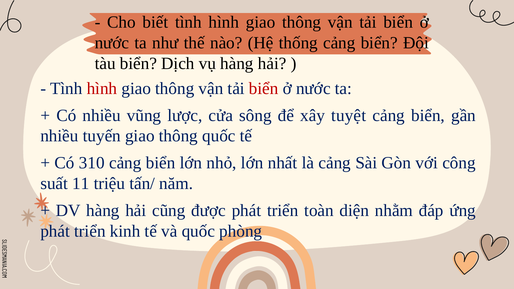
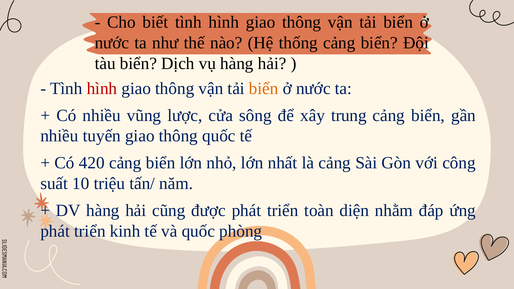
biển at (264, 88) colour: red -> orange
tuyệt: tuyệt -> trung
310: 310 -> 420
11: 11 -> 10
